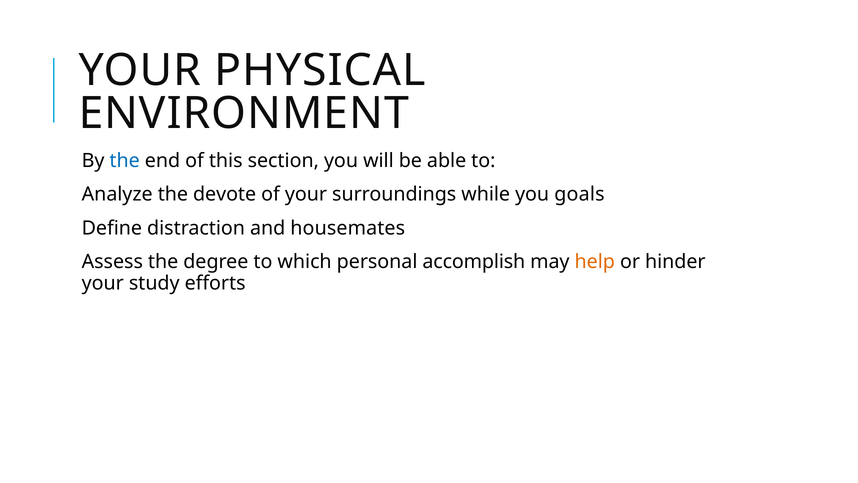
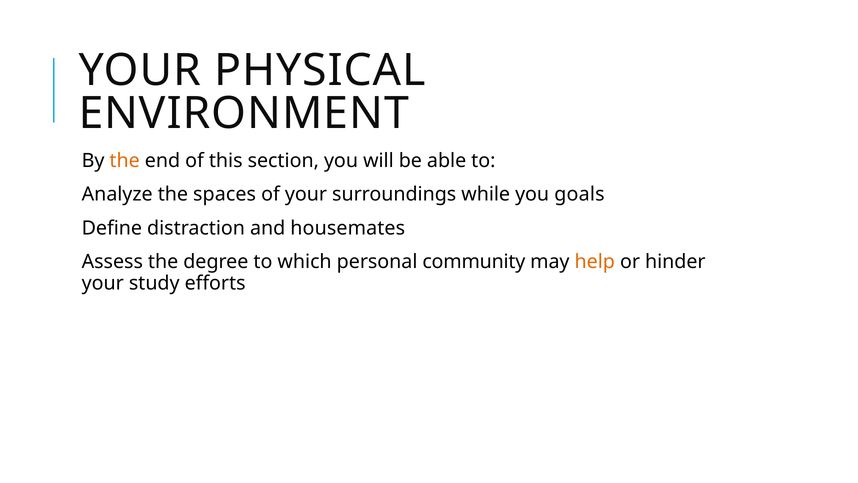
the at (125, 160) colour: blue -> orange
devote: devote -> spaces
accomplish: accomplish -> community
